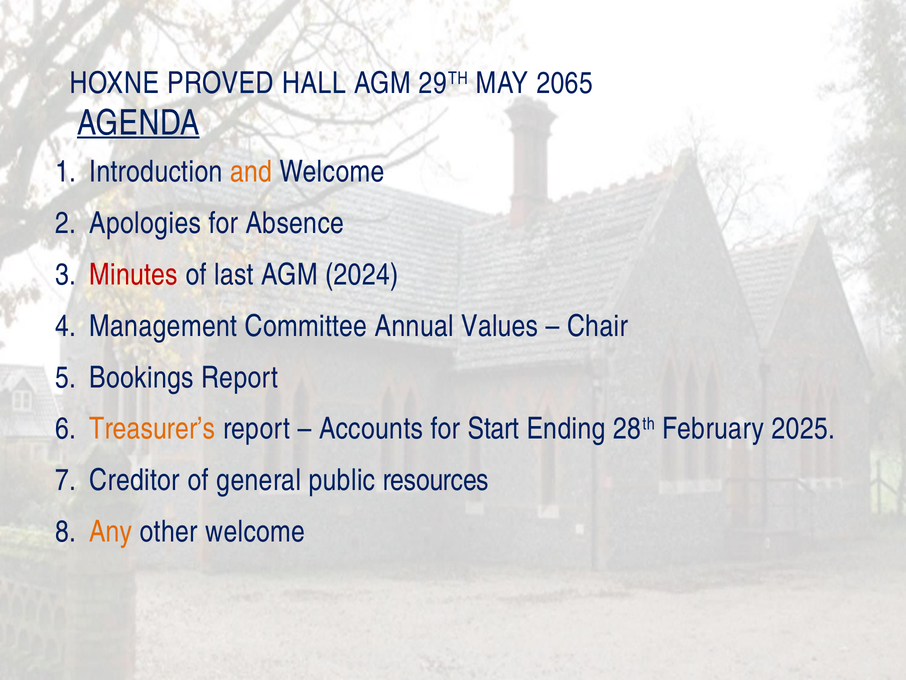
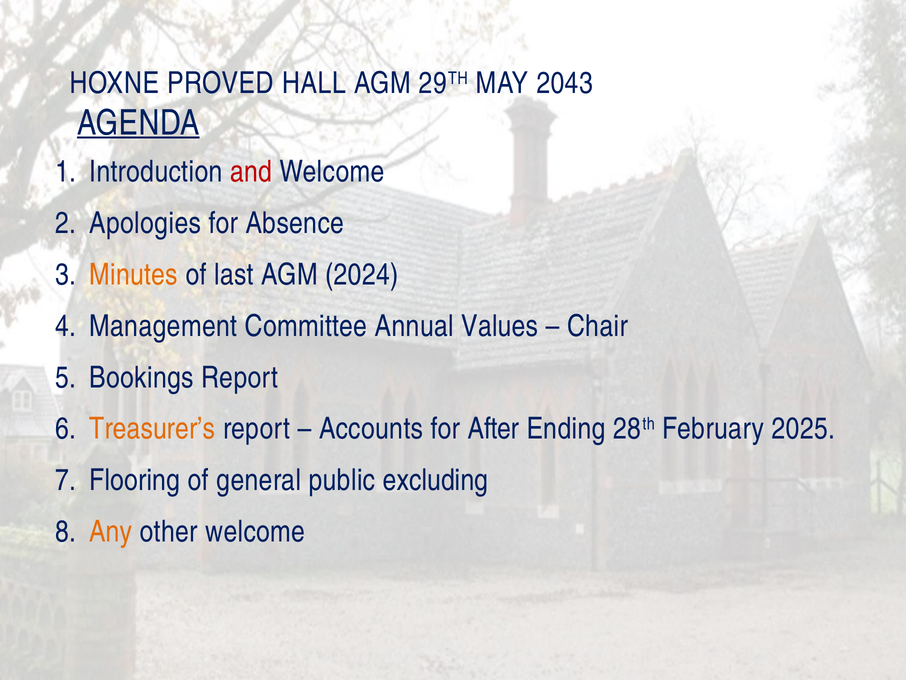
2065: 2065 -> 2043
and colour: orange -> red
Minutes colour: red -> orange
Start: Start -> After
Creditor: Creditor -> Flooring
resources: resources -> excluding
